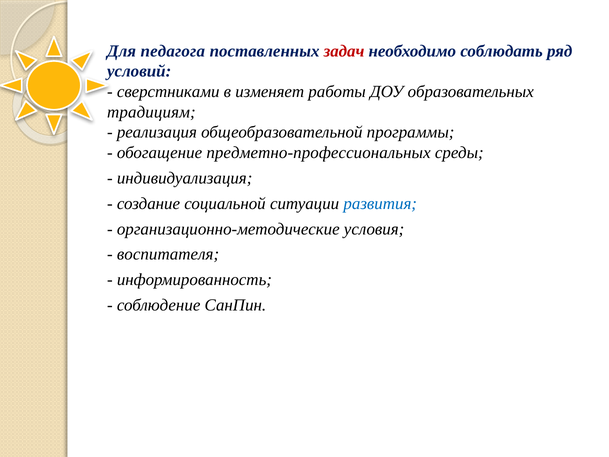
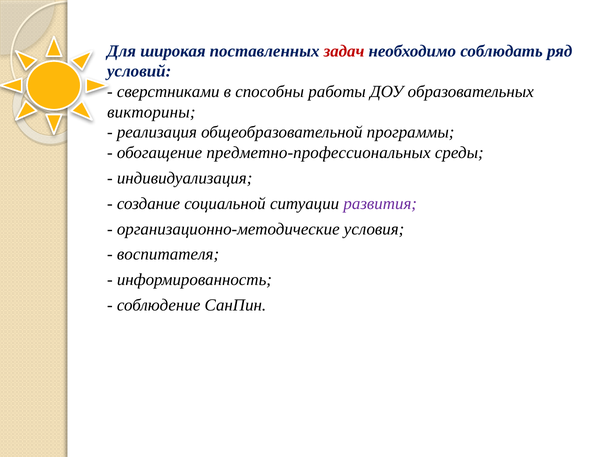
педагога: педагога -> широкая
изменяет: изменяет -> способны
традициям: традициям -> викторины
развития colour: blue -> purple
